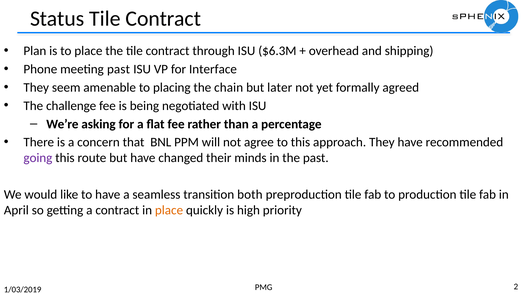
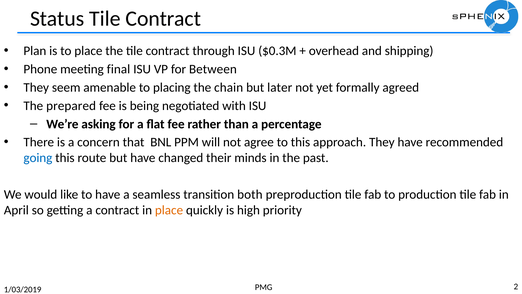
$6.3M: $6.3M -> $0.3M
meeting past: past -> final
Interface: Interface -> Between
challenge: challenge -> prepared
going colour: purple -> blue
